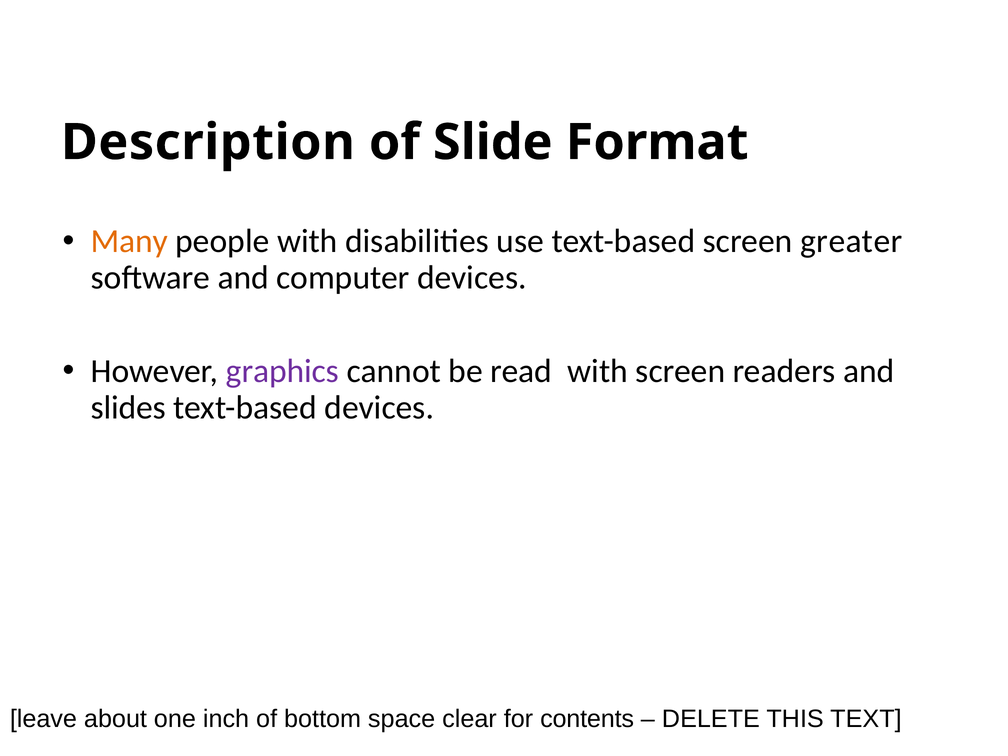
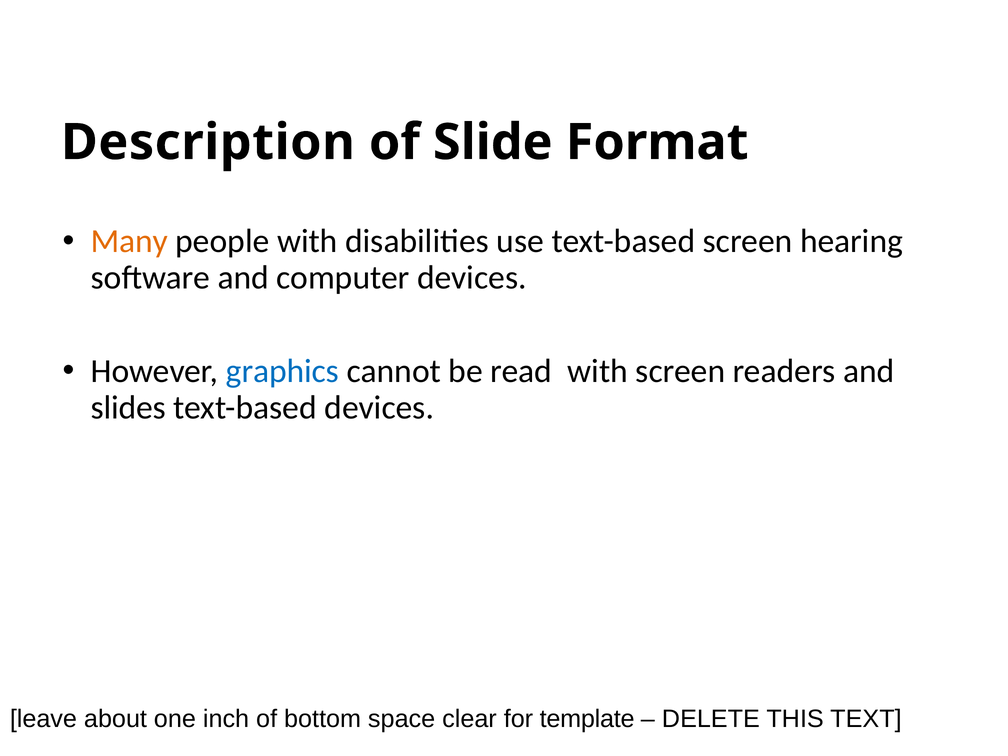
greater: greater -> hearing
graphics colour: purple -> blue
contents: contents -> template
